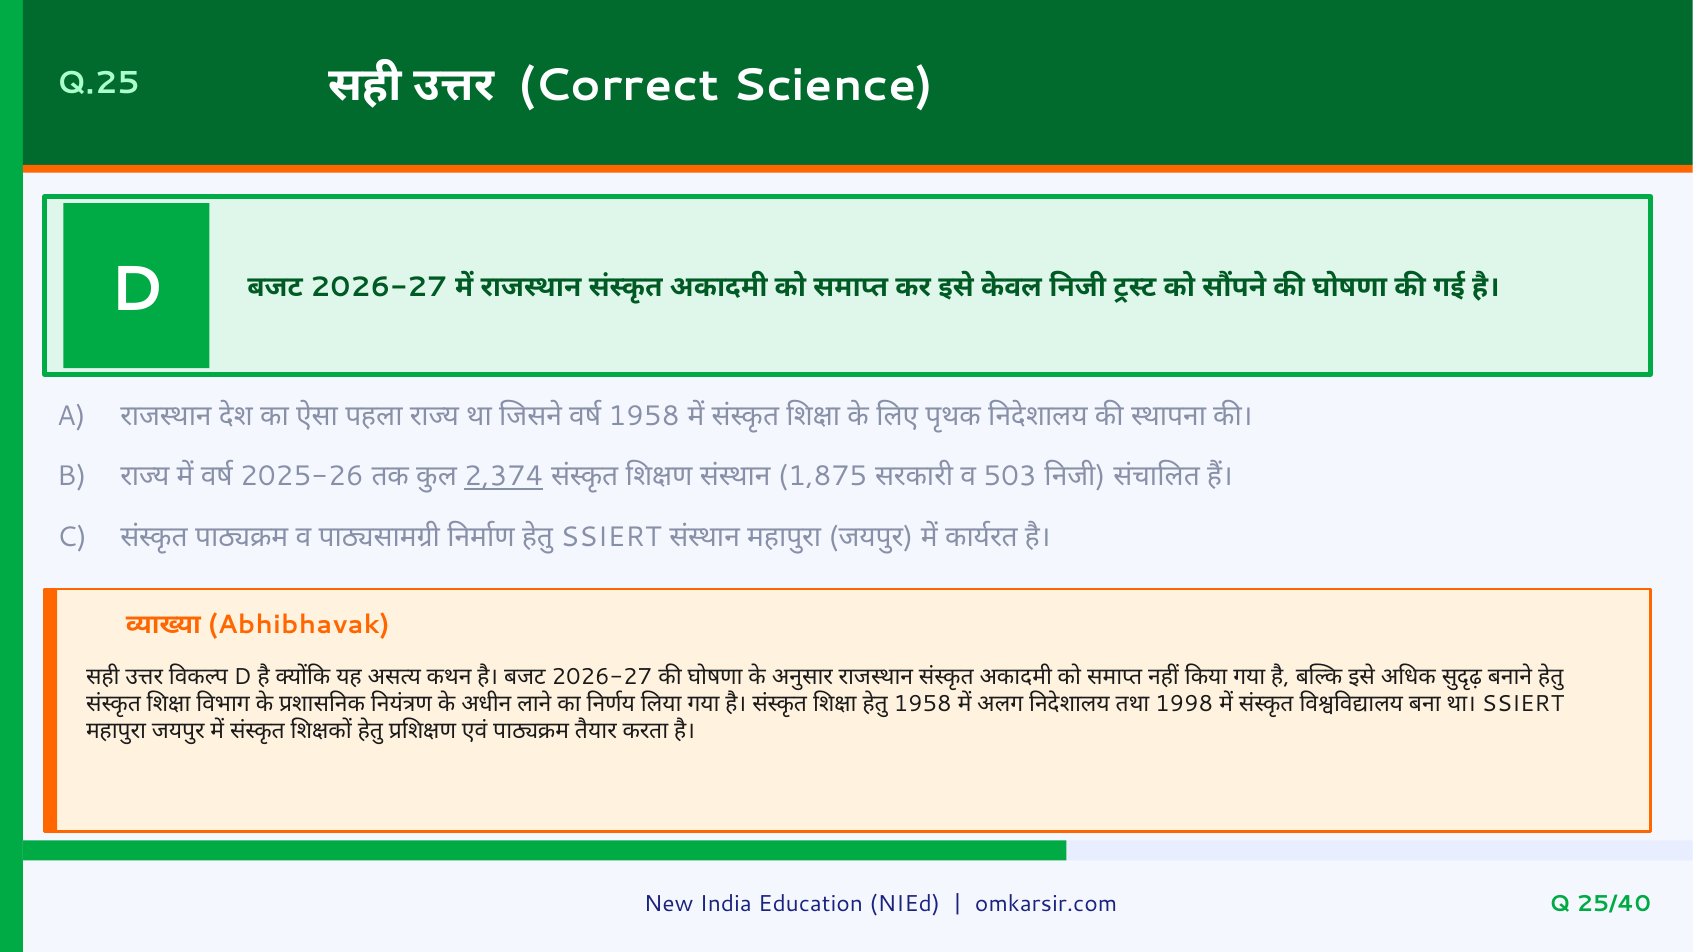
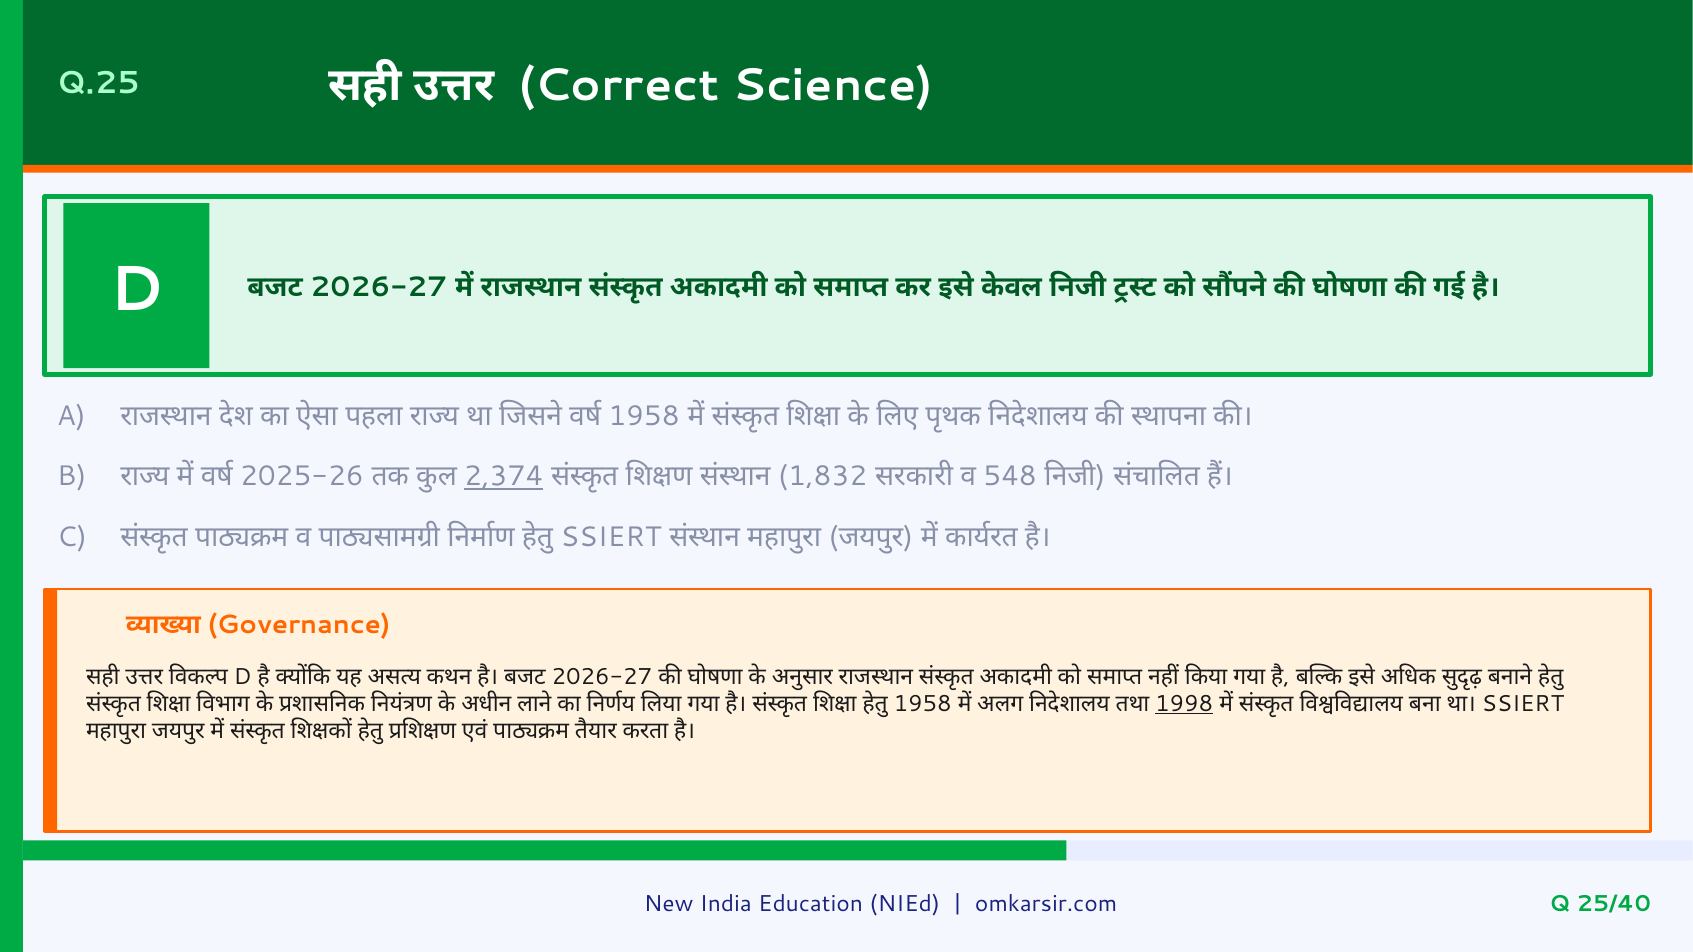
1,875: 1,875 -> 1,832
503: 503 -> 548
Abhibhavak: Abhibhavak -> Governance
1998 underline: none -> present
